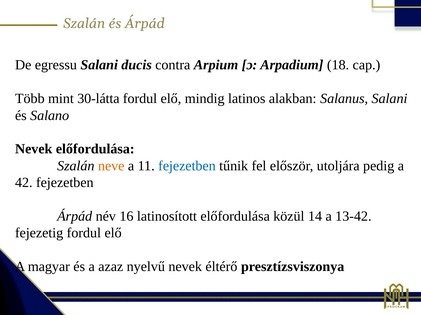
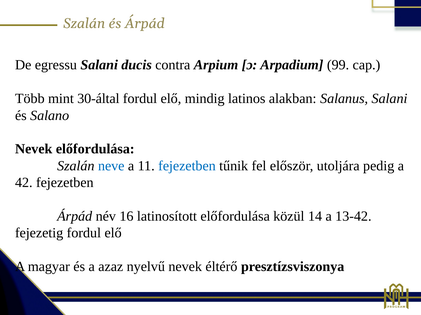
18: 18 -> 99
30-látta: 30-látta -> 30-által
neve colour: orange -> blue
